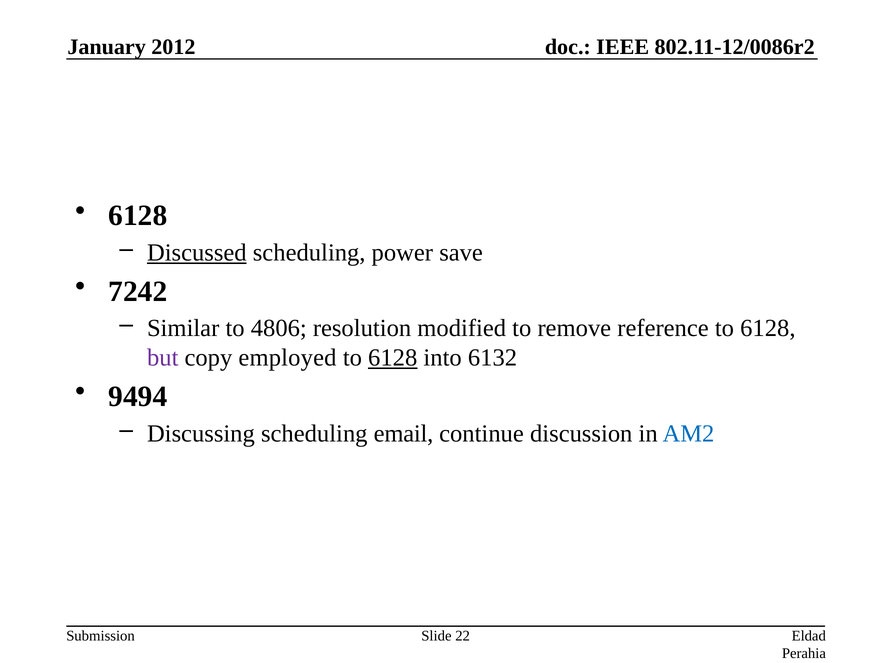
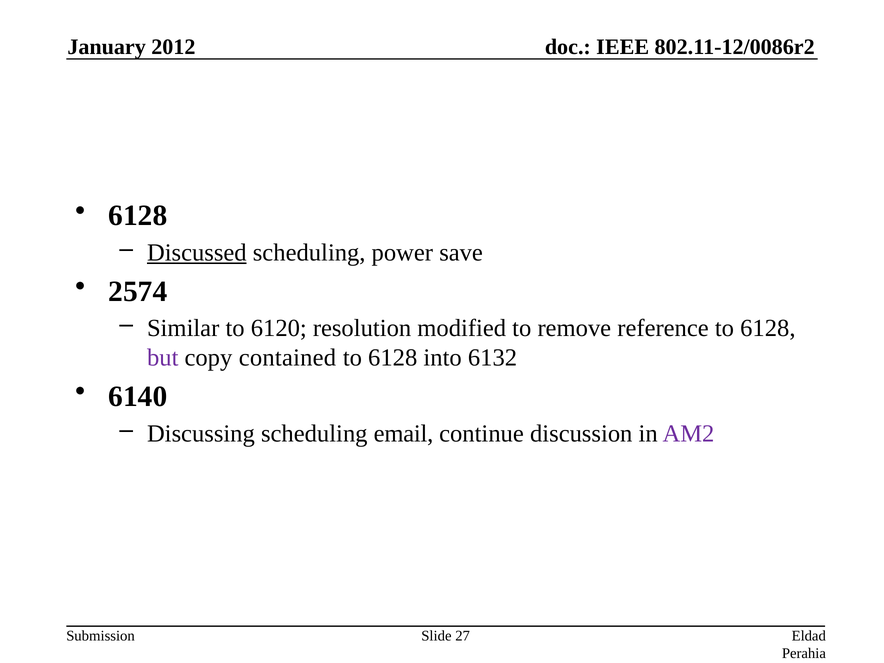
7242: 7242 -> 2574
4806: 4806 -> 6120
employed: employed -> contained
6128 at (393, 358) underline: present -> none
9494: 9494 -> 6140
AM2 colour: blue -> purple
22: 22 -> 27
